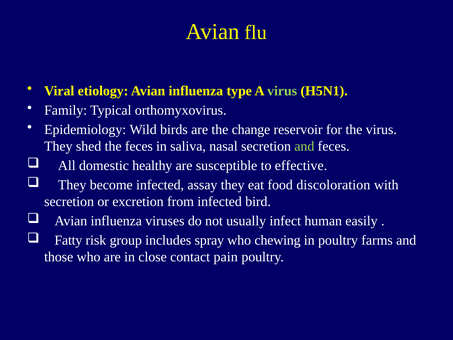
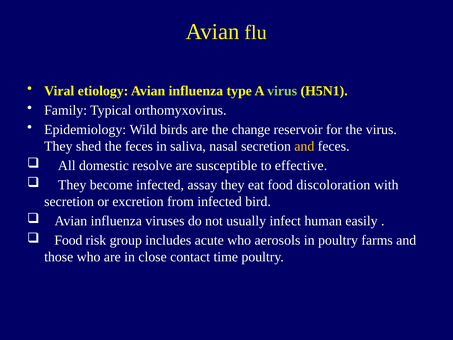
and at (304, 146) colour: light green -> yellow
healthy: healthy -> resolve
Fatty at (68, 240): Fatty -> Food
spray: spray -> acute
chewing: chewing -> aerosols
pain: pain -> time
